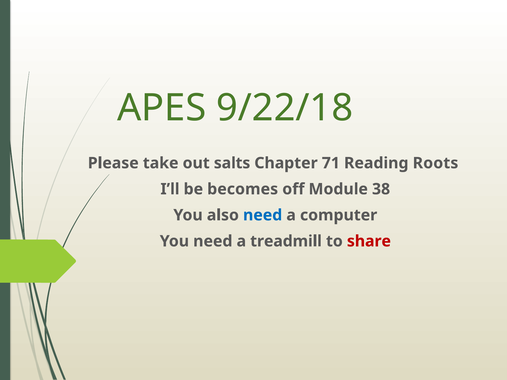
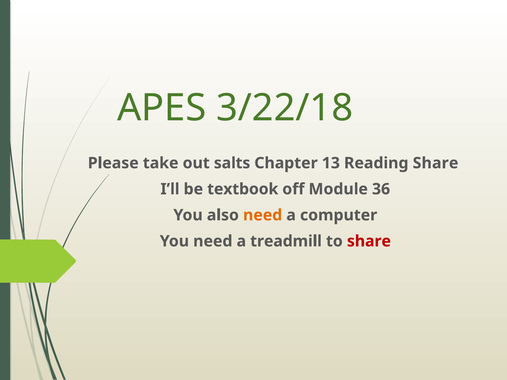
9/22/18: 9/22/18 -> 3/22/18
71: 71 -> 13
Reading Roots: Roots -> Share
becomes: becomes -> textbook
38: 38 -> 36
need at (263, 215) colour: blue -> orange
